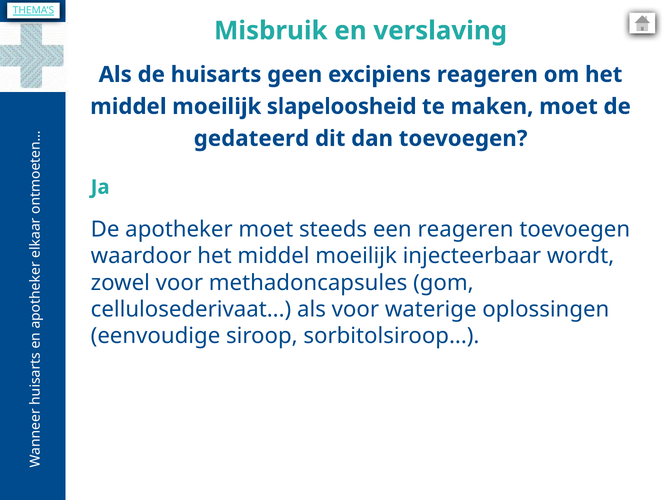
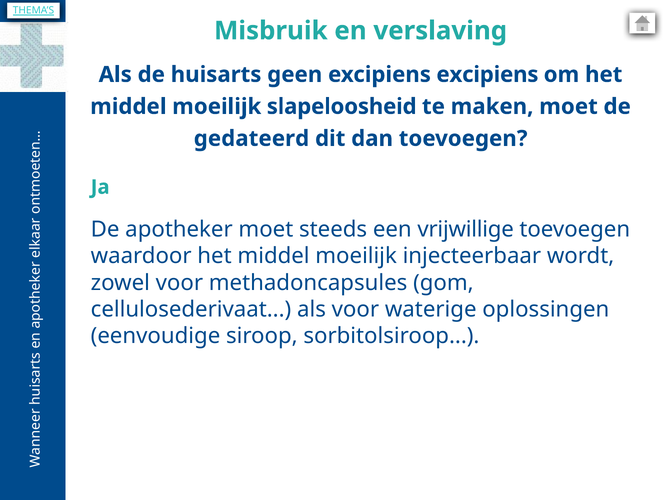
excipiens reageren: reageren -> excipiens
een reageren: reageren -> vrijwillige
